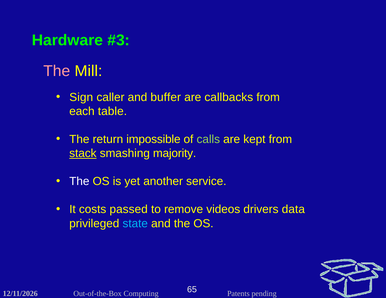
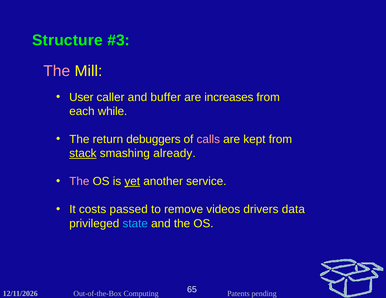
Hardware: Hardware -> Structure
Sign: Sign -> User
callbacks: callbacks -> increases
table: table -> while
impossible: impossible -> debuggers
calls colour: light green -> pink
majority: majority -> already
The at (79, 181) colour: white -> pink
yet underline: none -> present
